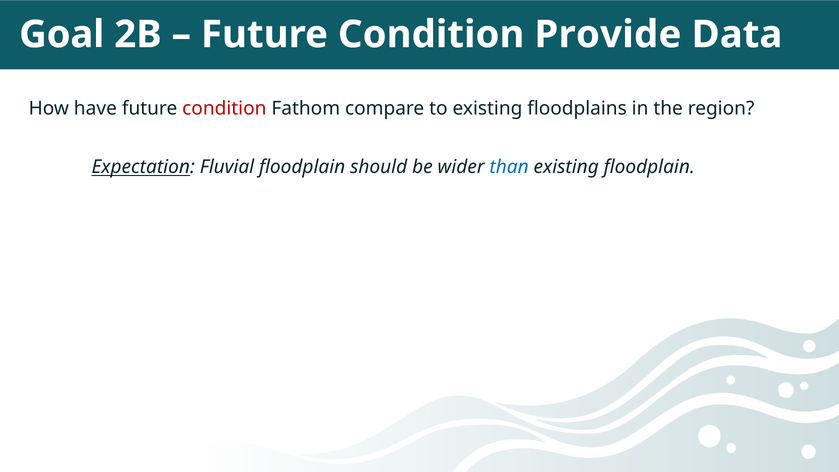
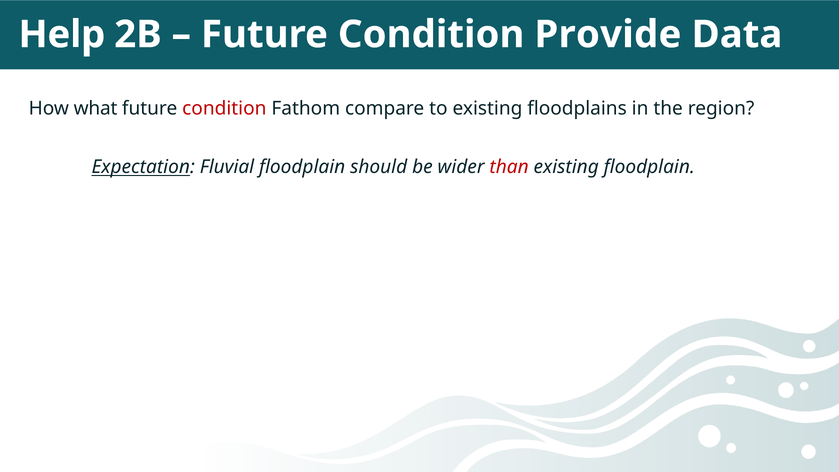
Goal: Goal -> Help
have: have -> what
than colour: blue -> red
